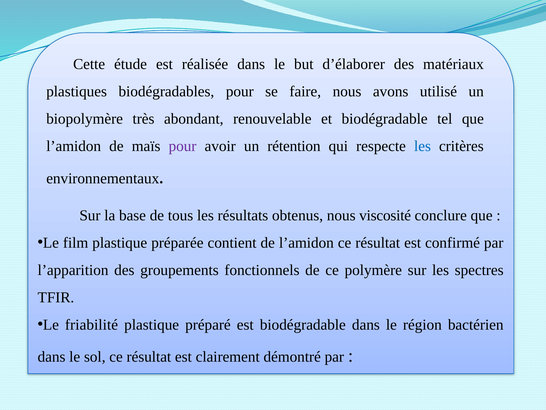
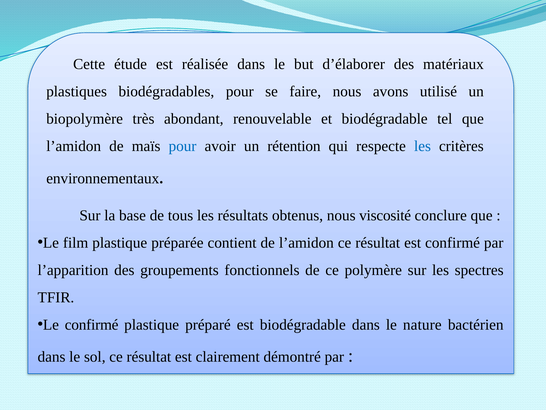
pour at (183, 146) colour: purple -> blue
Le friabilité: friabilité -> confirmé
région: région -> nature
